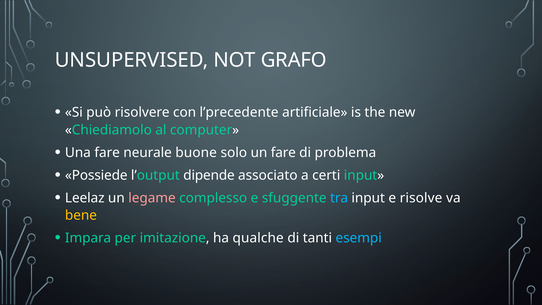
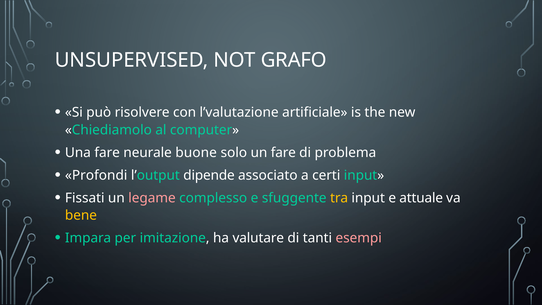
l’precedente: l’precedente -> l’valutazione
Possiede: Possiede -> Profondi
Leelaz: Leelaz -> Fissati
tra colour: light blue -> yellow
risolve: risolve -> attuale
qualche: qualche -> valutare
esempi colour: light blue -> pink
